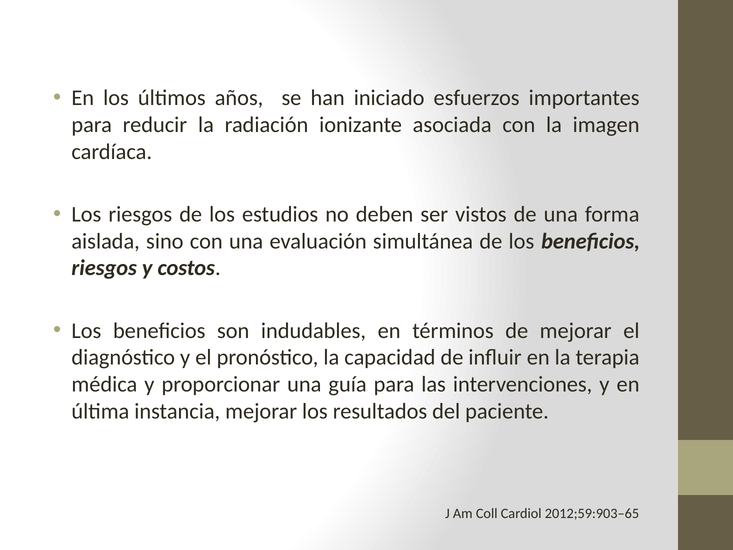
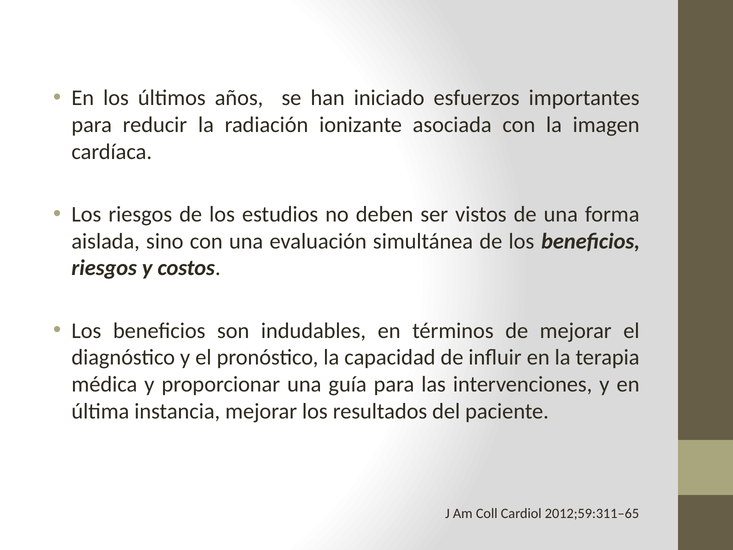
2012;59:903–65: 2012;59:903–65 -> 2012;59:311–65
